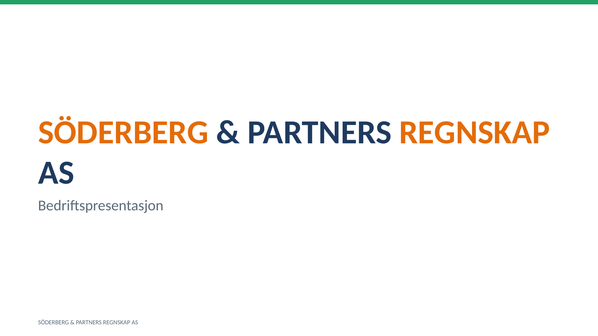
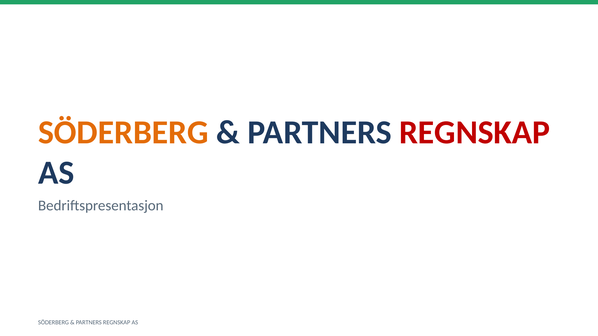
REGNSKAP at (475, 133) colour: orange -> red
